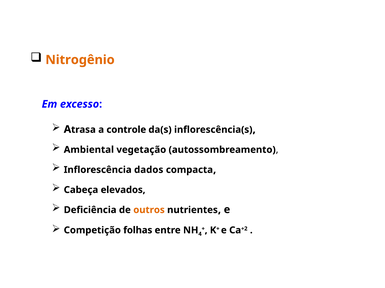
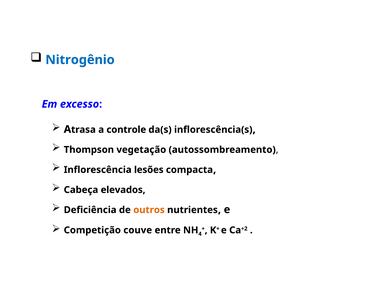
Nitrogênio colour: orange -> blue
Ambiental: Ambiental -> Thompson
dados: dados -> lesões
folhas: folhas -> couve
